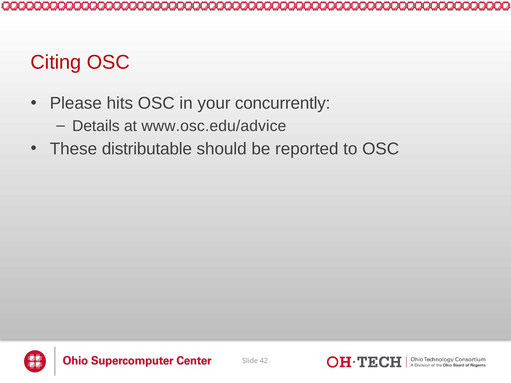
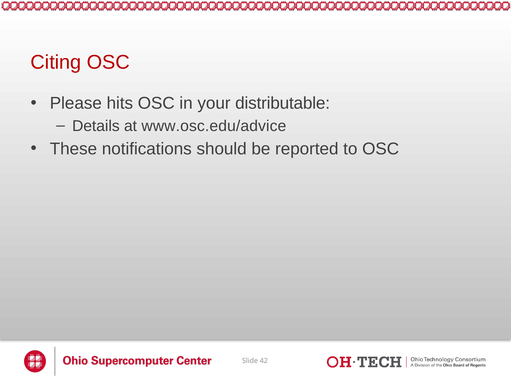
concurrently: concurrently -> distributable
distributable: distributable -> notifications
